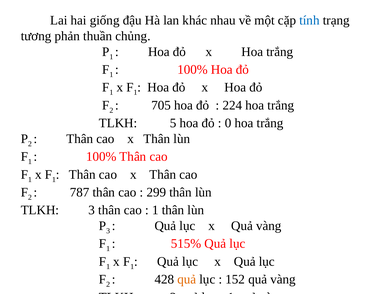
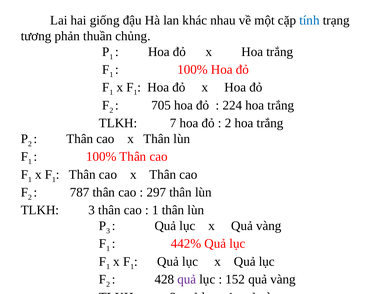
5: 5 -> 7
0 at (228, 123): 0 -> 2
299: 299 -> 297
515%: 515% -> 442%
quả at (187, 279) colour: orange -> purple
